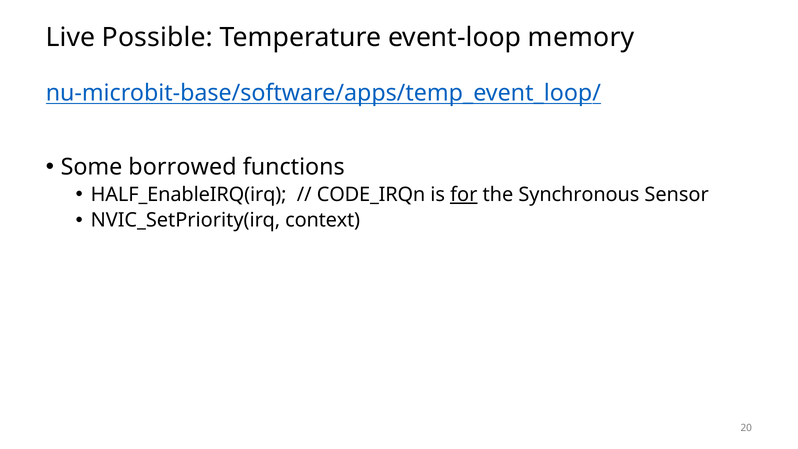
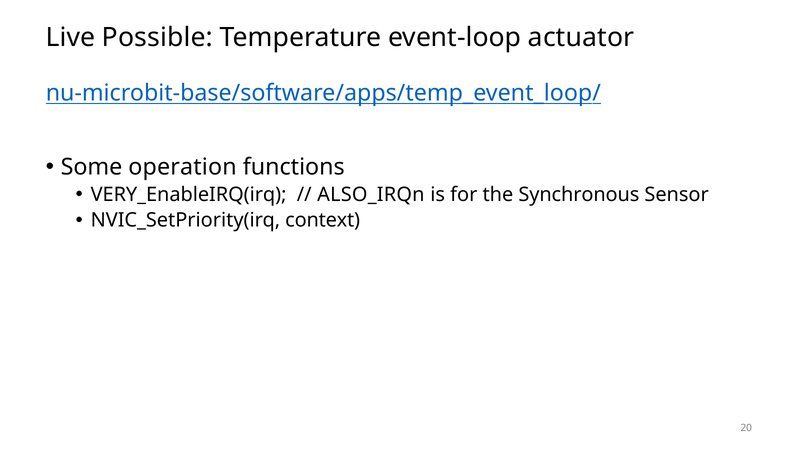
memory: memory -> actuator
borrowed: borrowed -> operation
HALF_EnableIRQ(irq: HALF_EnableIRQ(irq -> VERY_EnableIRQ(irq
CODE_IRQn: CODE_IRQn -> ALSO_IRQn
for underline: present -> none
